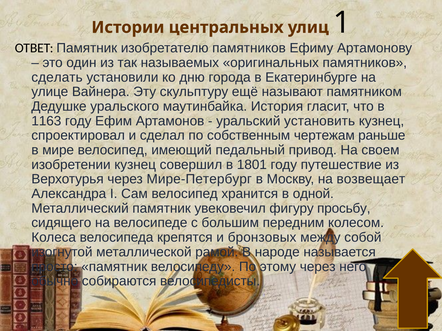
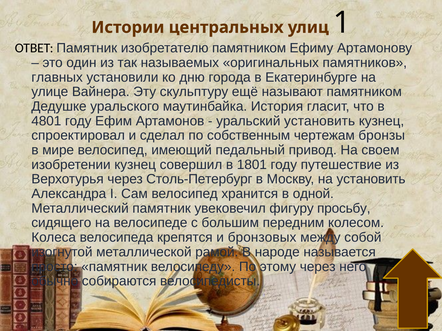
изобретателю памятников: памятников -> памятником
сделать: сделать -> главных
1163: 1163 -> 4801
раньше: раньше -> бронзы
Мире-Петербург: Мире-Петербург -> Столь-Петербург
на возвещает: возвещает -> установить
